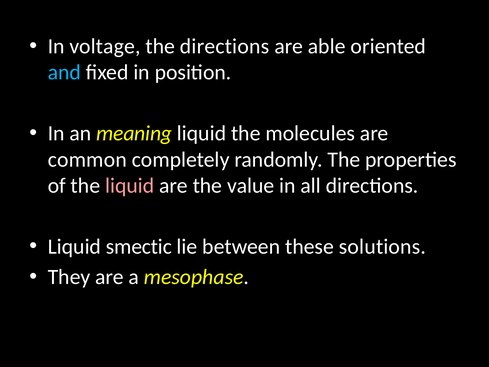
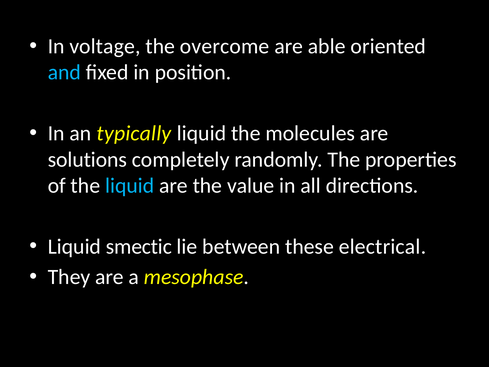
the directions: directions -> overcome
meaning: meaning -> typically
common: common -> solutions
liquid at (130, 185) colour: pink -> light blue
solutions: solutions -> electrical
